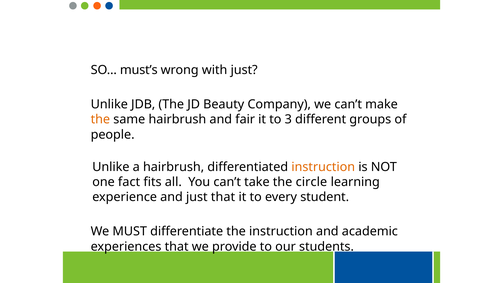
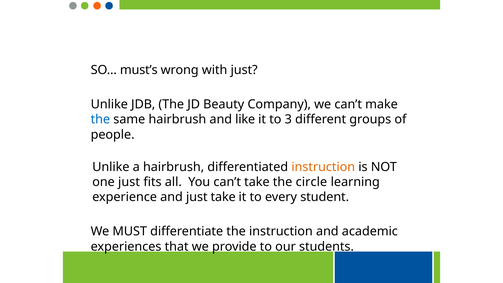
the at (100, 119) colour: orange -> blue
fair: fair -> like
one fact: fact -> just
just that: that -> take
